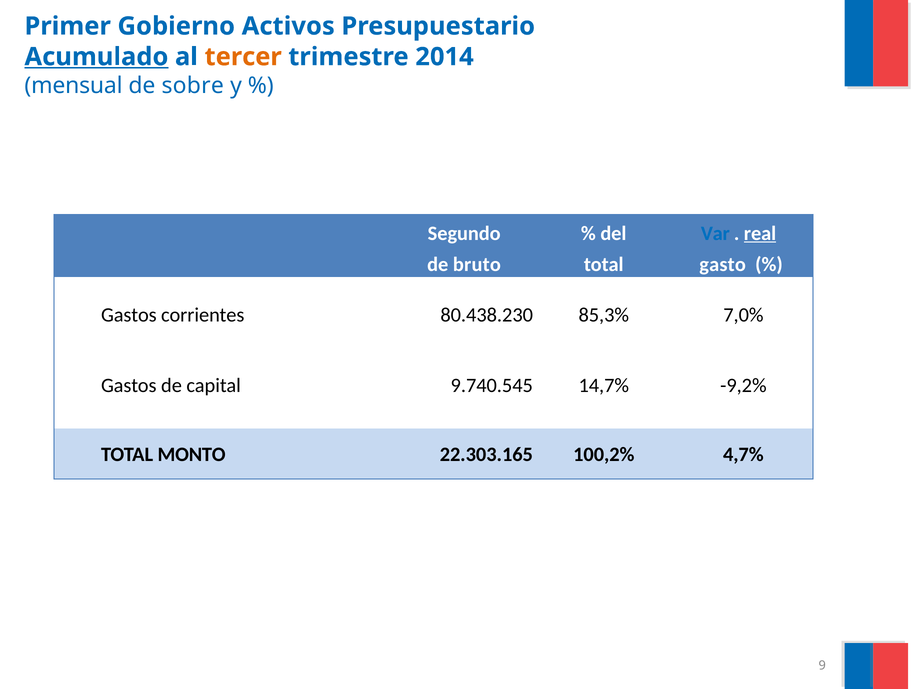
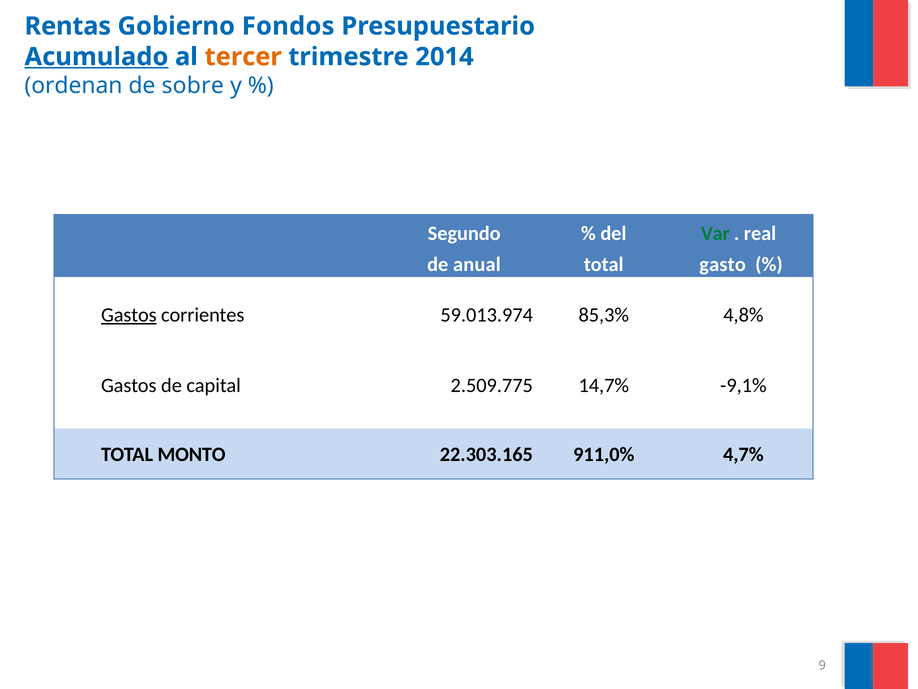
Primer: Primer -> Rentas
Activos: Activos -> Fondos
mensual: mensual -> ordenan
Var colour: blue -> green
real underline: present -> none
bruto: bruto -> anual
Gastos at (129, 315) underline: none -> present
80.438.230: 80.438.230 -> 59.013.974
7,0%: 7,0% -> 4,8%
9.740.545: 9.740.545 -> 2.509.775
-9,2%: -9,2% -> -9,1%
100,2%: 100,2% -> 911,0%
